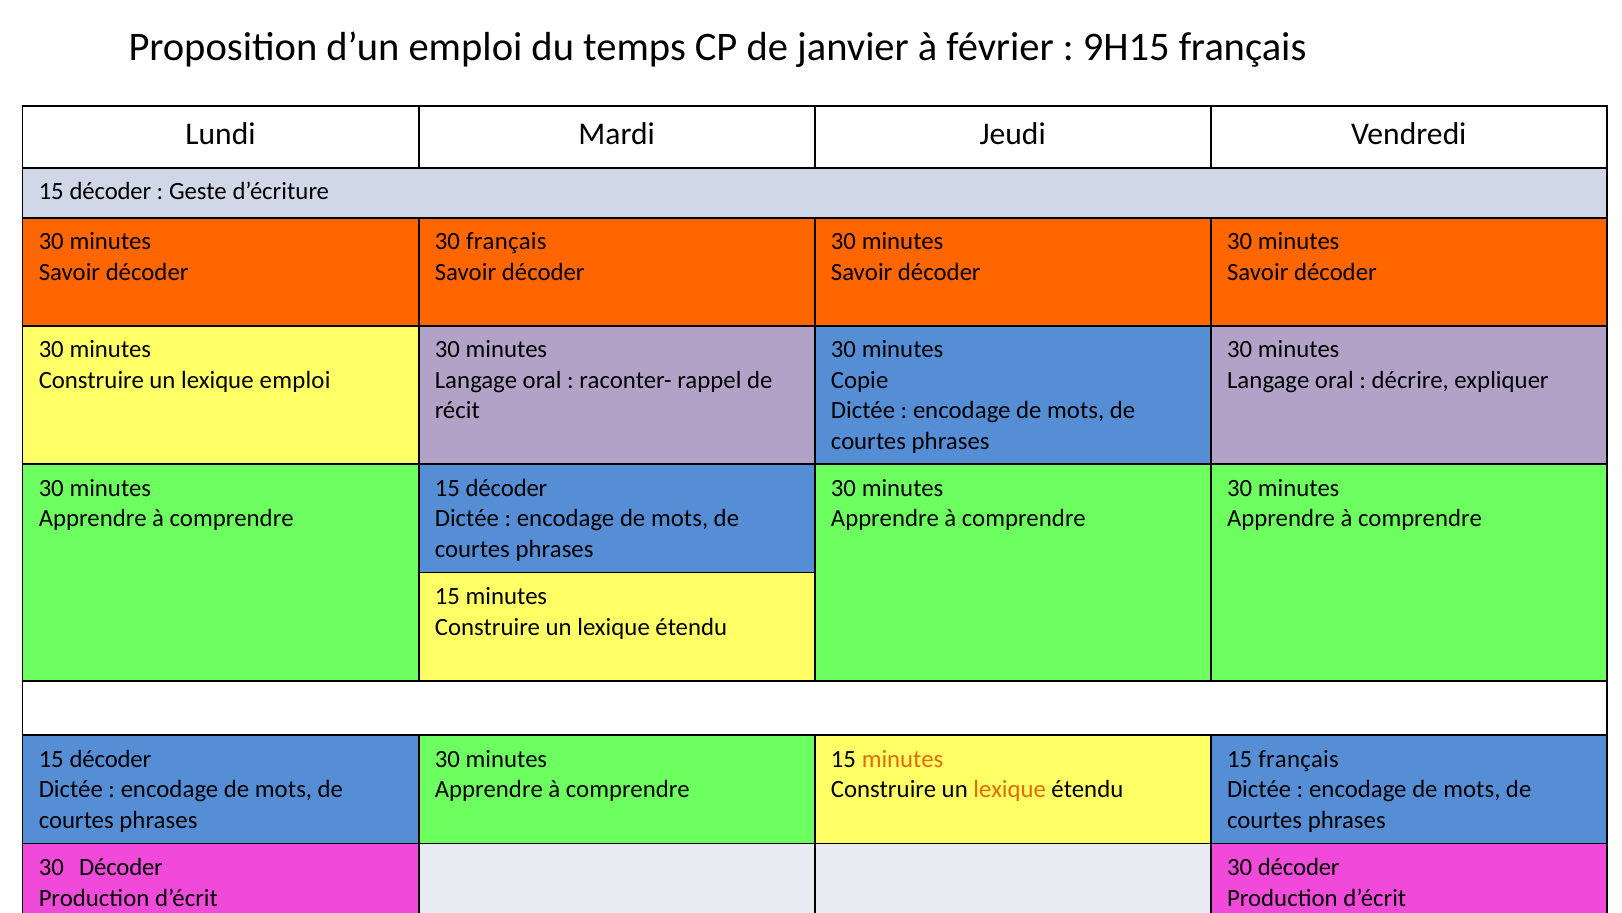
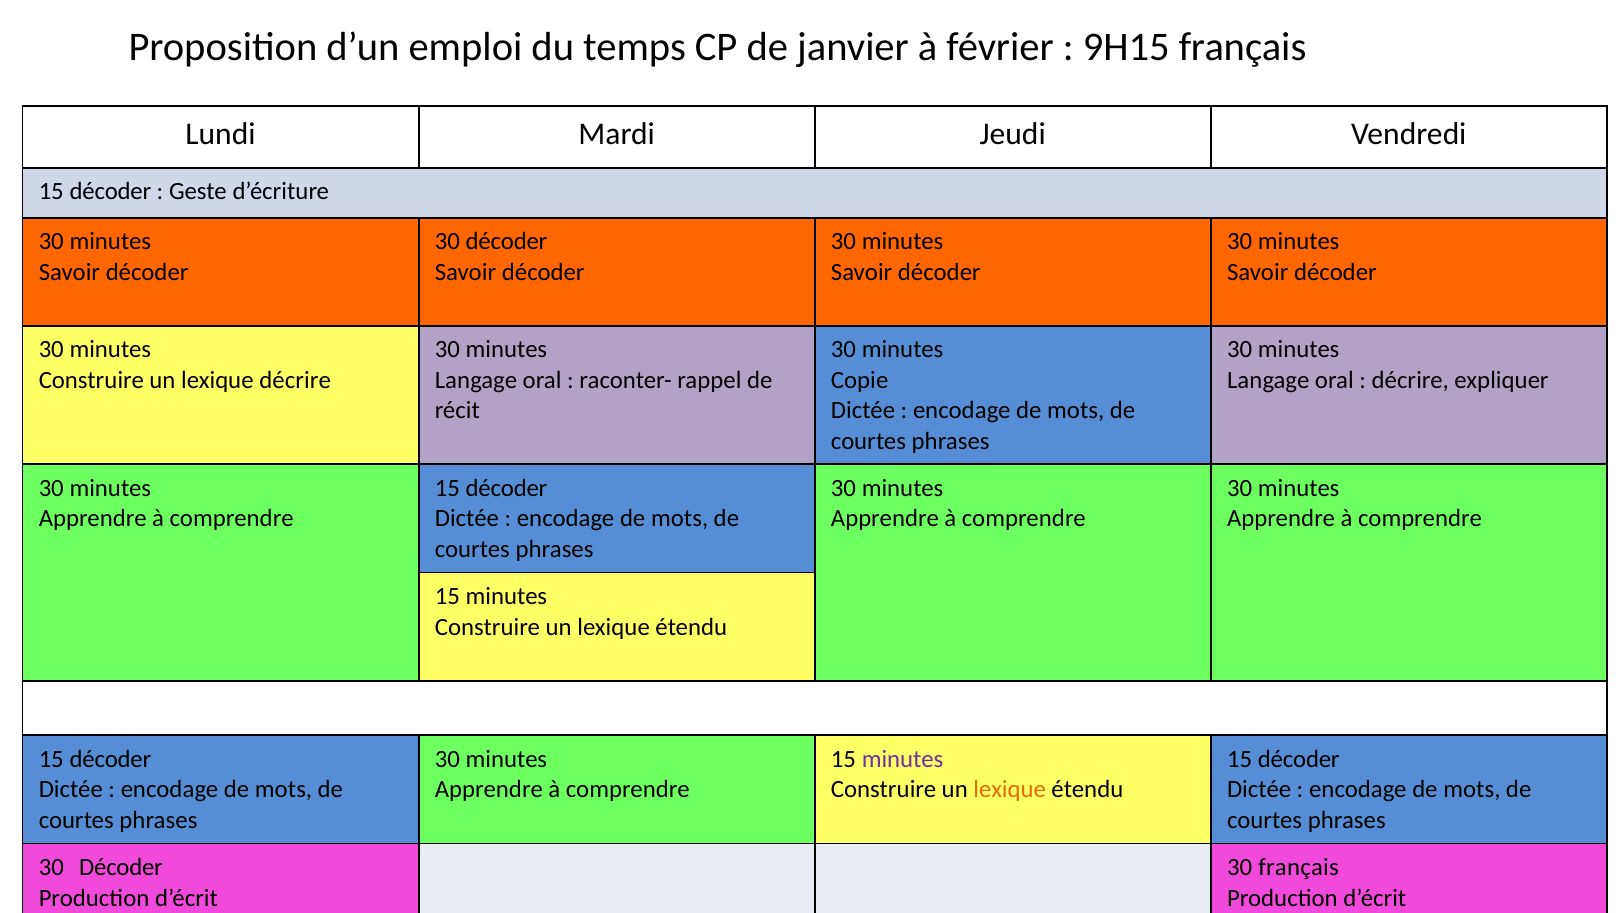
français at (506, 241): français -> décoder
lexique emploi: emploi -> décrire
minutes at (903, 759) colour: orange -> purple
français at (1299, 759): français -> décoder
décoder at (1299, 867): décoder -> français
